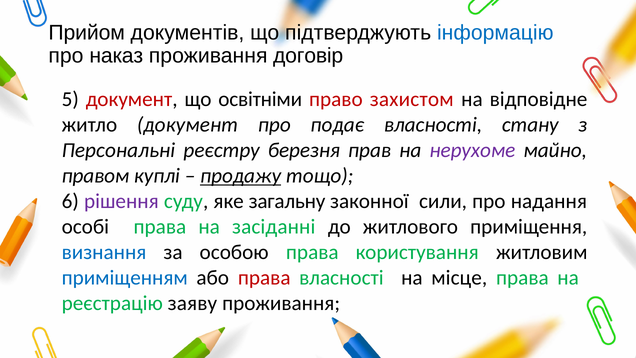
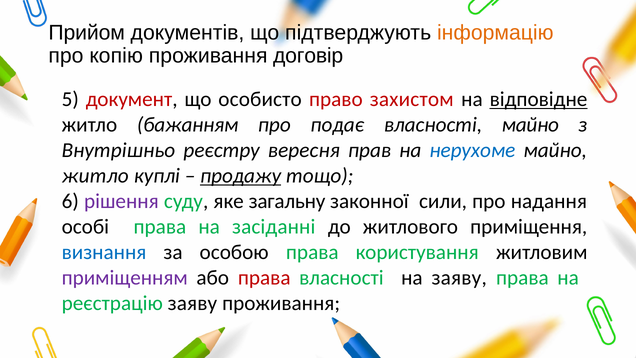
інформацію colour: blue -> orange
наказ: наказ -> копію
освітніми: освітніми -> особисто
відповідне underline: none -> present
житло документ: документ -> бажанням
власності стану: стану -> майно
Персональні: Персональні -> Внутрішньо
березня: березня -> вересня
нерухоме colour: purple -> blue
правом at (95, 176): правом -> житло
приміщенням colour: blue -> purple
на місце: місце -> заяву
